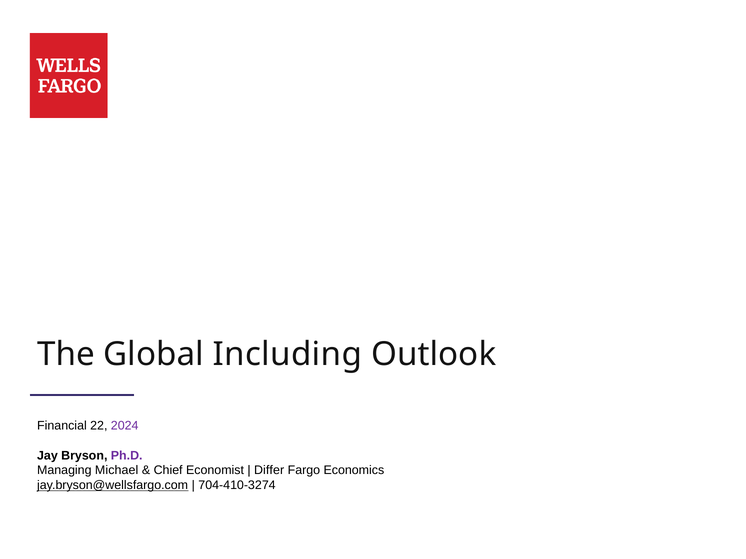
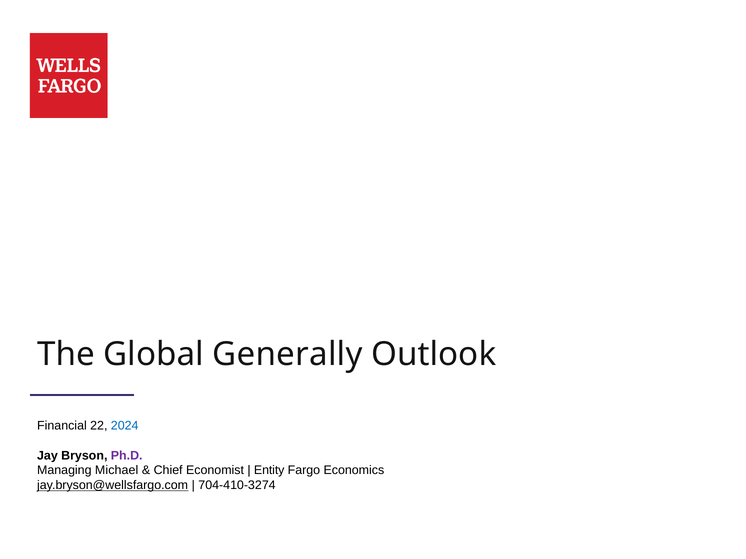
Including: Including -> Generally
2024 colour: purple -> blue
Differ: Differ -> Entity
